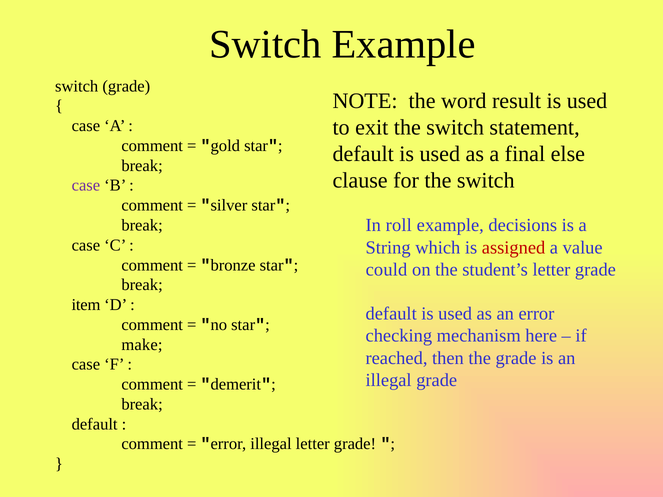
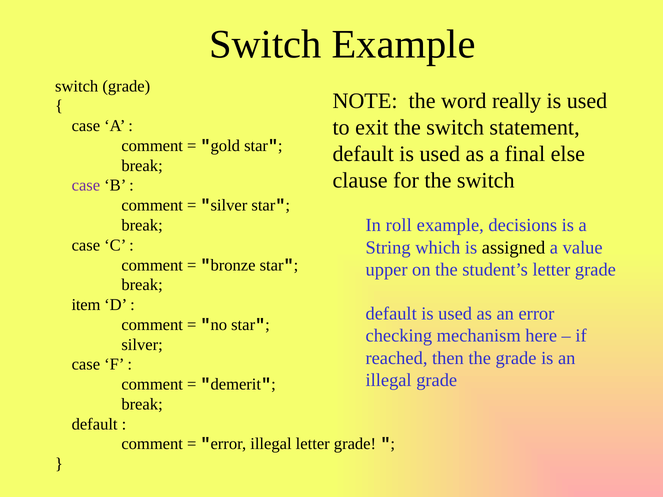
result: result -> really
assigned colour: red -> black
could: could -> upper
make at (142, 345): make -> silver
